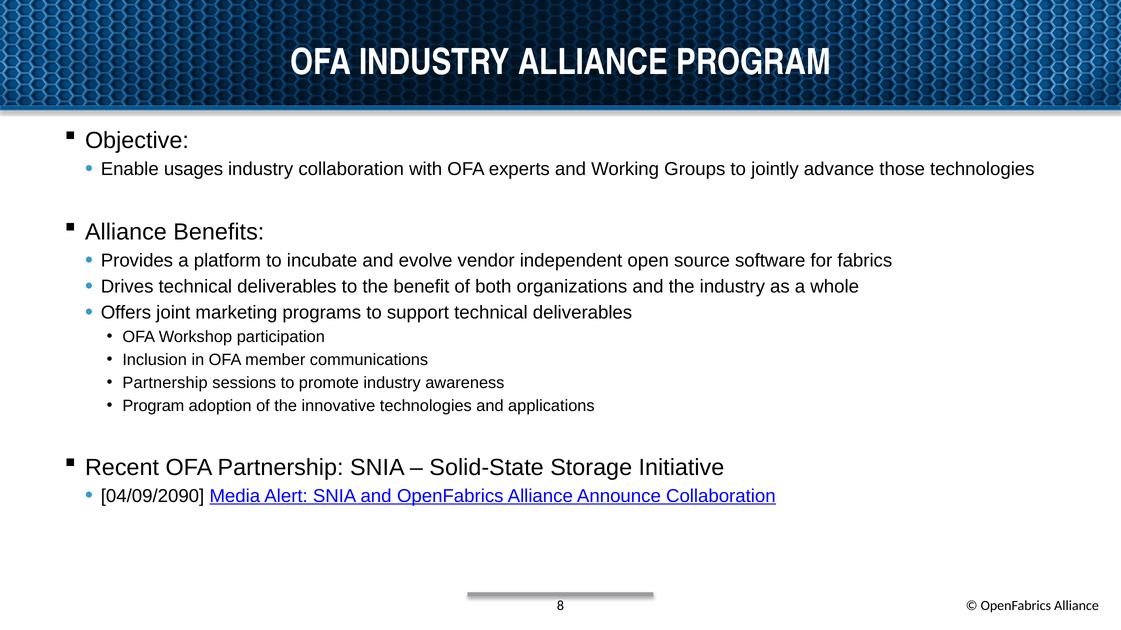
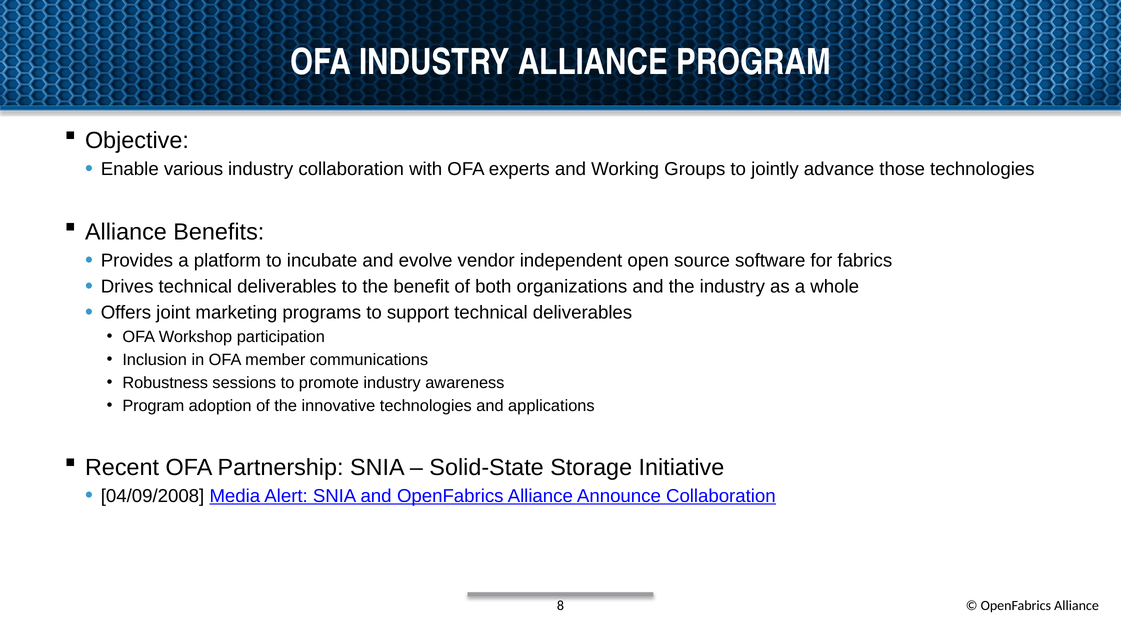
usages: usages -> various
Partnership at (165, 383): Partnership -> Robustness
04/09/2090: 04/09/2090 -> 04/09/2008
